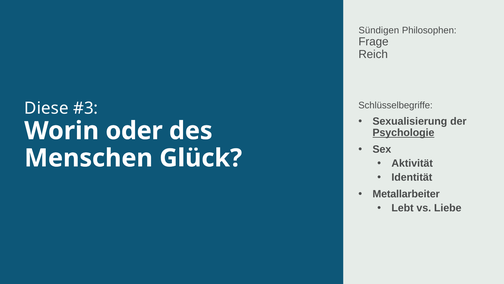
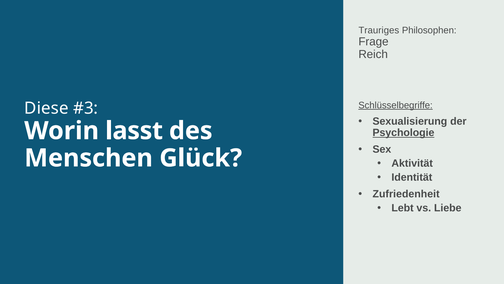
Sündigen: Sündigen -> Trauriges
Schlüsselbegriffe underline: none -> present
oder: oder -> lasst
Metallarbeiter: Metallarbeiter -> Zufriedenheit
